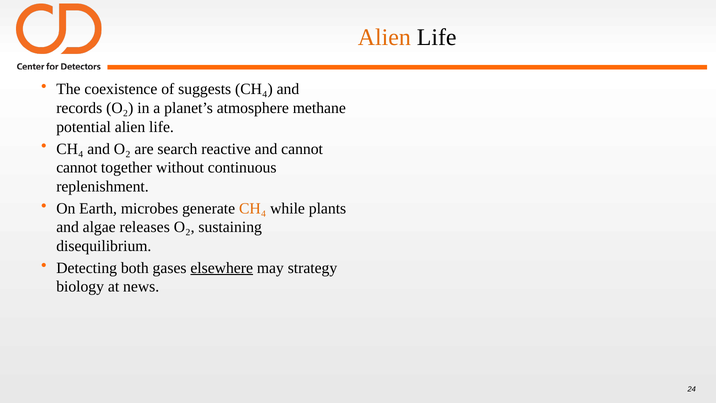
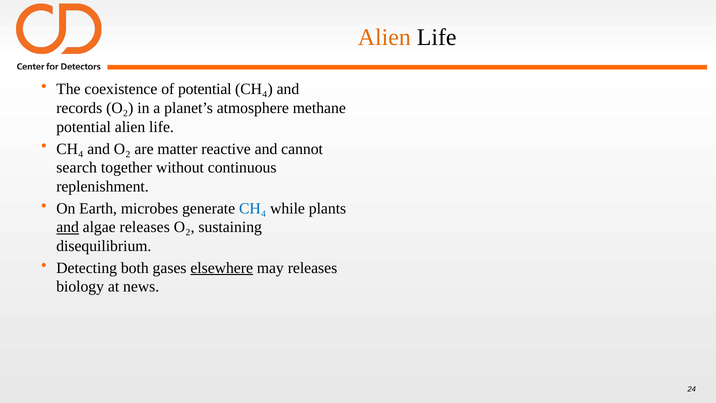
of suggests: suggests -> potential
search: search -> matter
cannot at (77, 168): cannot -> search
CH₄ at (253, 208) colour: orange -> blue
and at (68, 227) underline: none -> present
may strategy: strategy -> releases
